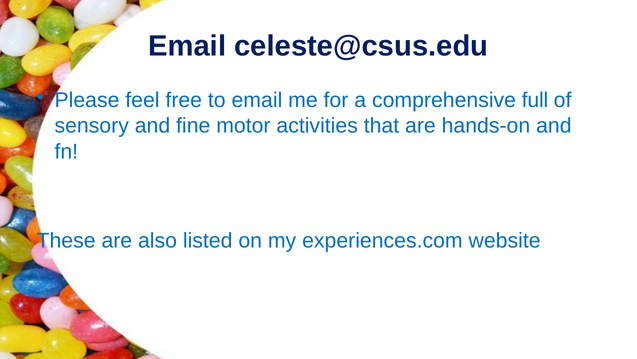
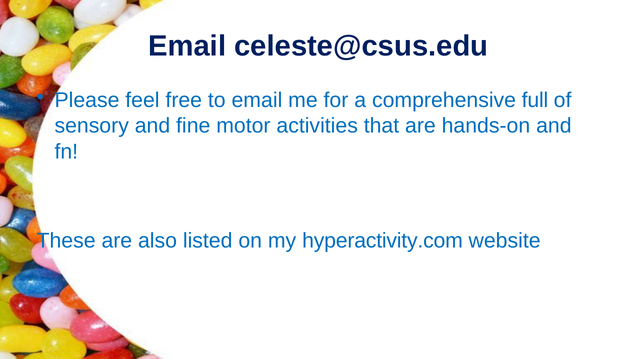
experiences.com: experiences.com -> hyperactivity.com
